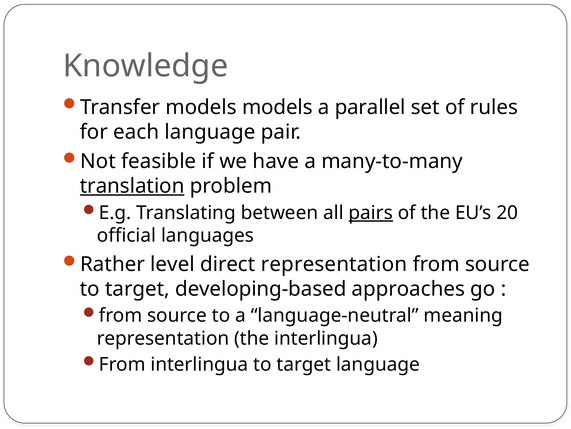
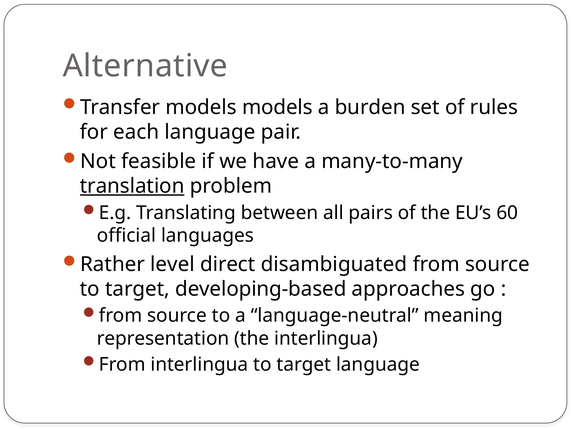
Knowledge: Knowledge -> Alternative
parallel: parallel -> burden
pairs underline: present -> none
20: 20 -> 60
direct representation: representation -> disambiguated
